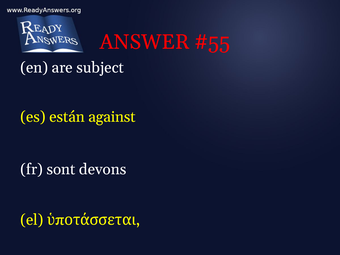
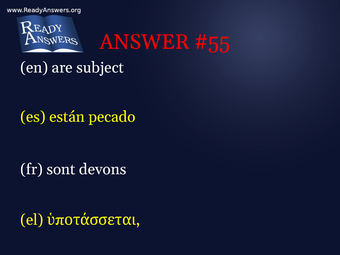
against: against -> pecado
